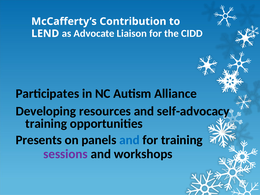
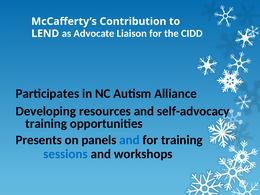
sessions colour: purple -> blue
